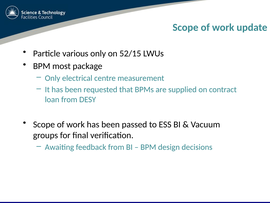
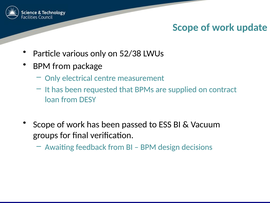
52/15: 52/15 -> 52/38
BPM most: most -> from
